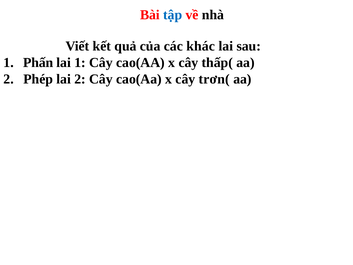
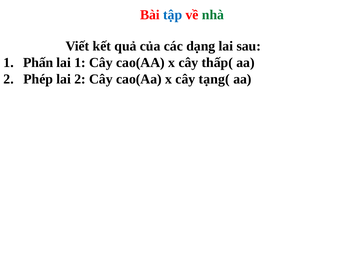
nhà colour: black -> green
khác: khác -> dạng
trơn(: trơn( -> tạng(
